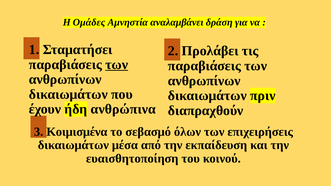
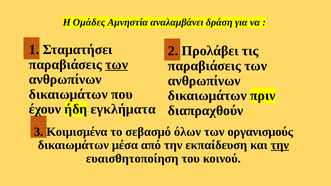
ανθρώπινα: ανθρώπινα -> εγκλήματα
επιχειρήσεις: επιχειρήσεις -> οργανισμούς
την at (280, 145) underline: none -> present
